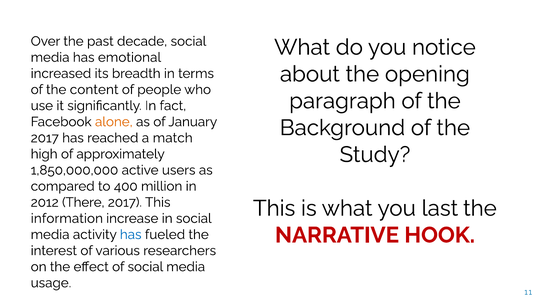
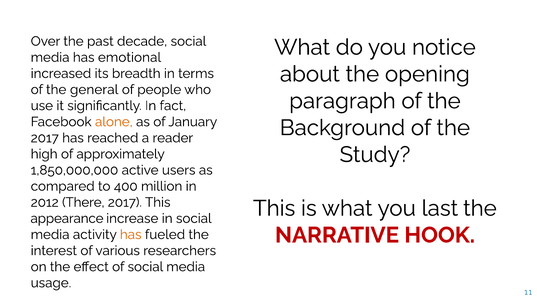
content: content -> general
match: match -> reader
information: information -> appearance
has at (131, 235) colour: blue -> orange
